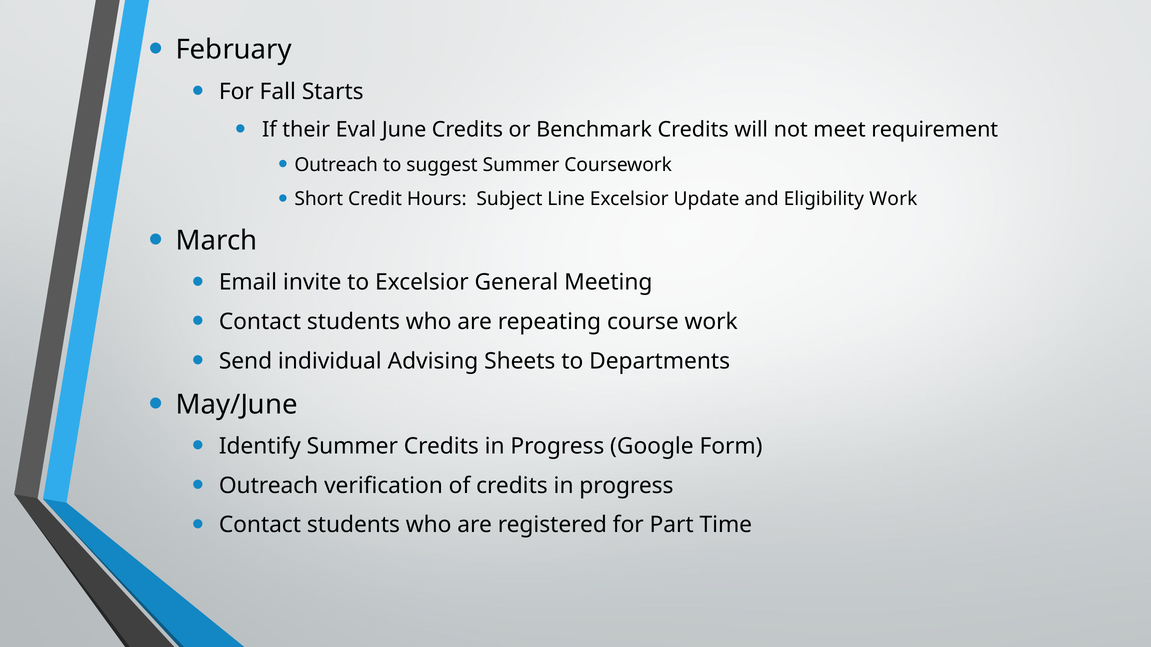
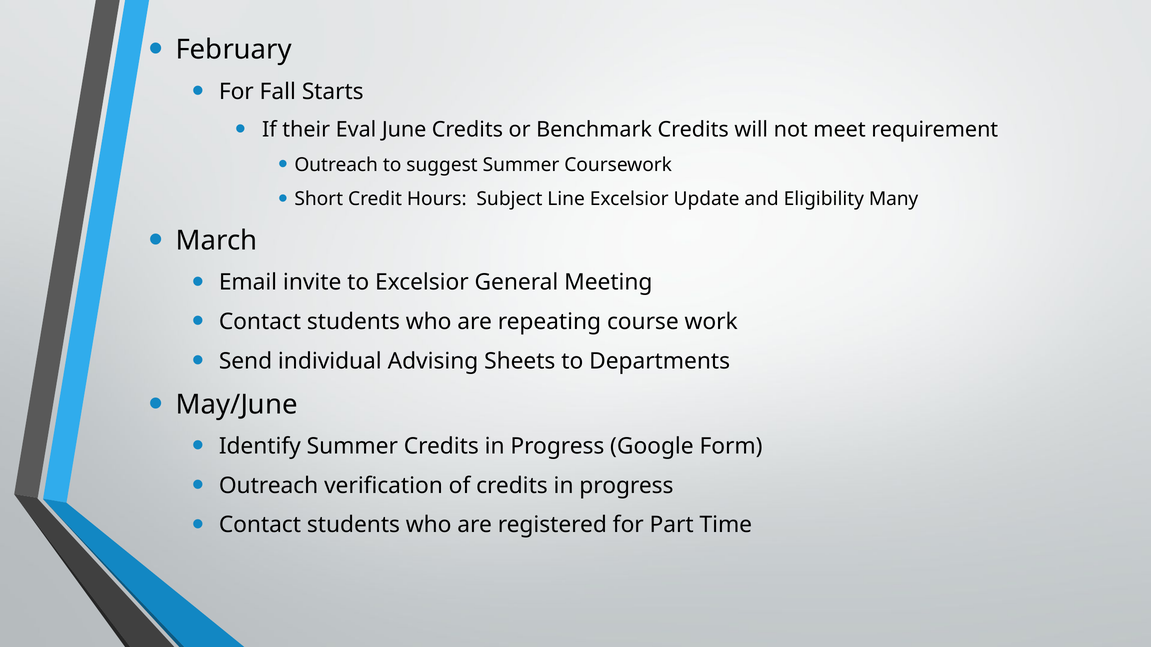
Eligibility Work: Work -> Many
